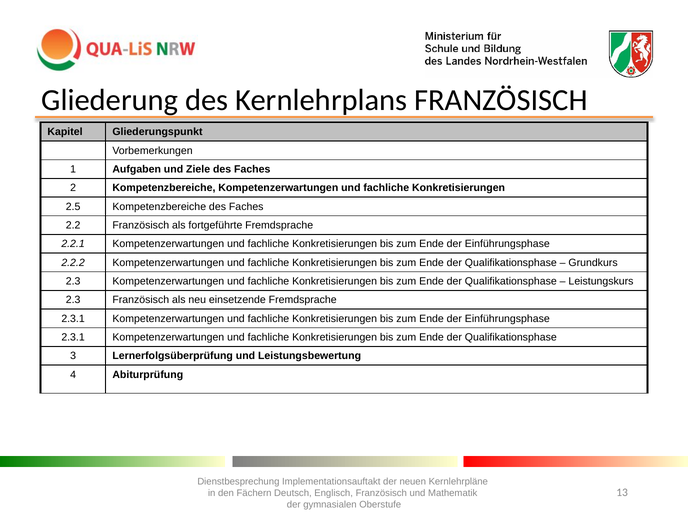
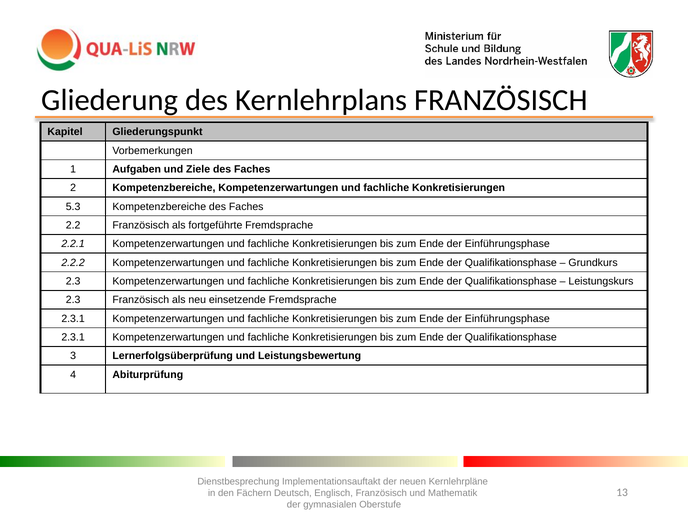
2.5: 2.5 -> 5.3
